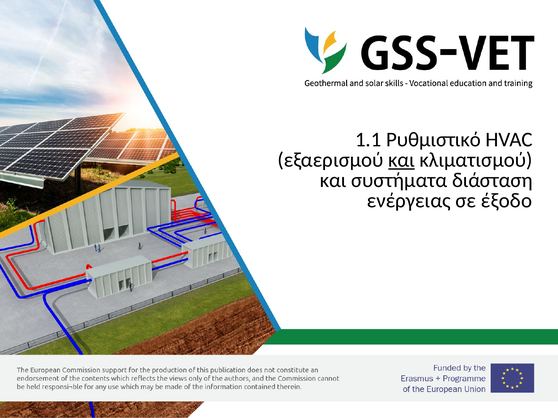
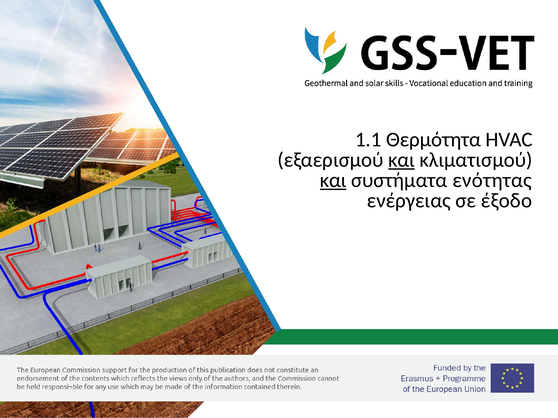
Ρυθμιστικό: Ρυθμιστικό -> Θερμότητα
και at (333, 180) underline: none -> present
διάσταση: διάσταση -> ενότητας
